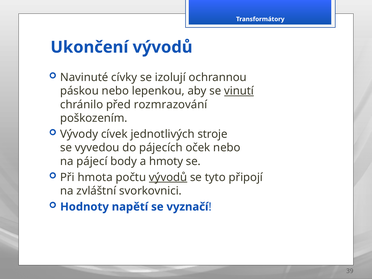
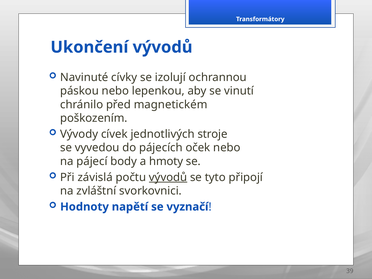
vinutí underline: present -> none
rozmrazování: rozmrazování -> magnetickém
hmota: hmota -> závislá
